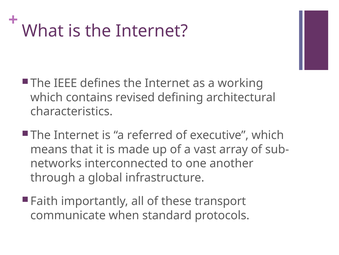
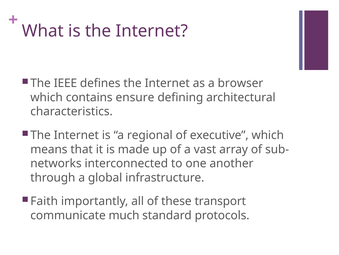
working: working -> browser
revised: revised -> ensure
referred: referred -> regional
when: when -> much
